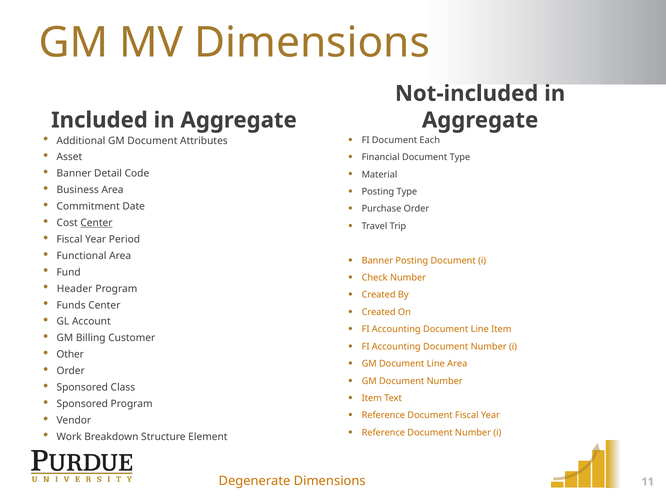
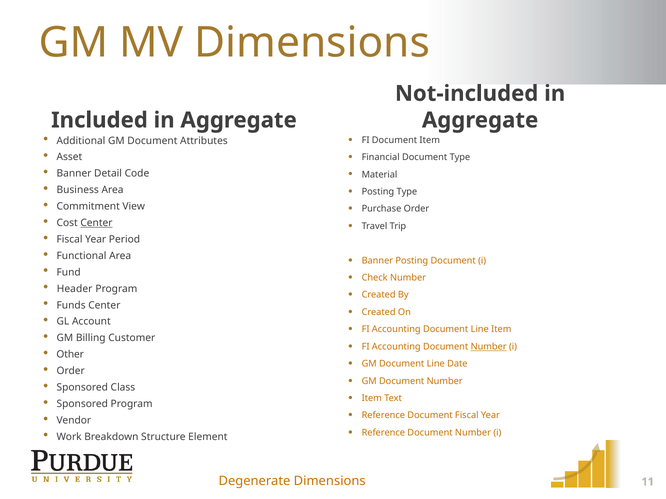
Document Each: Each -> Item
Date: Date -> View
Number at (489, 347) underline: none -> present
Line Area: Area -> Date
